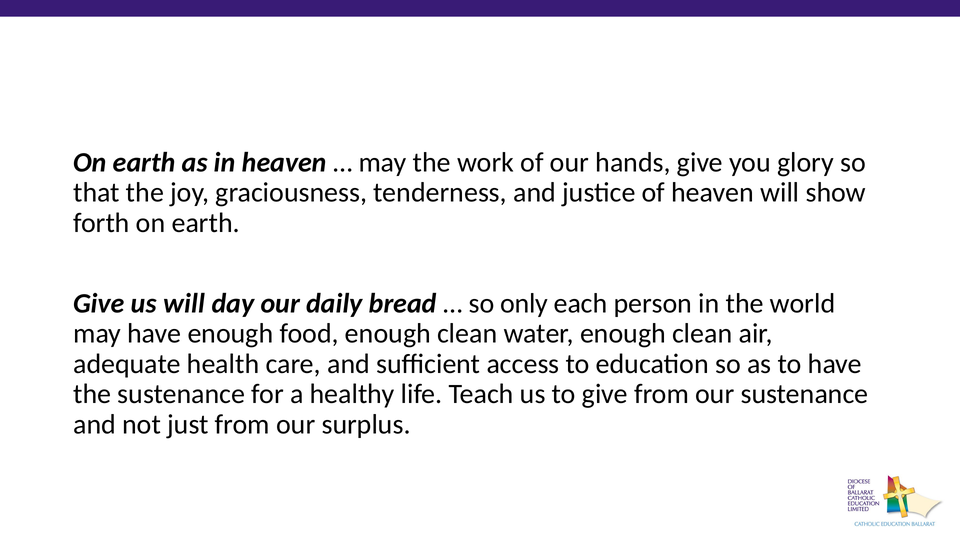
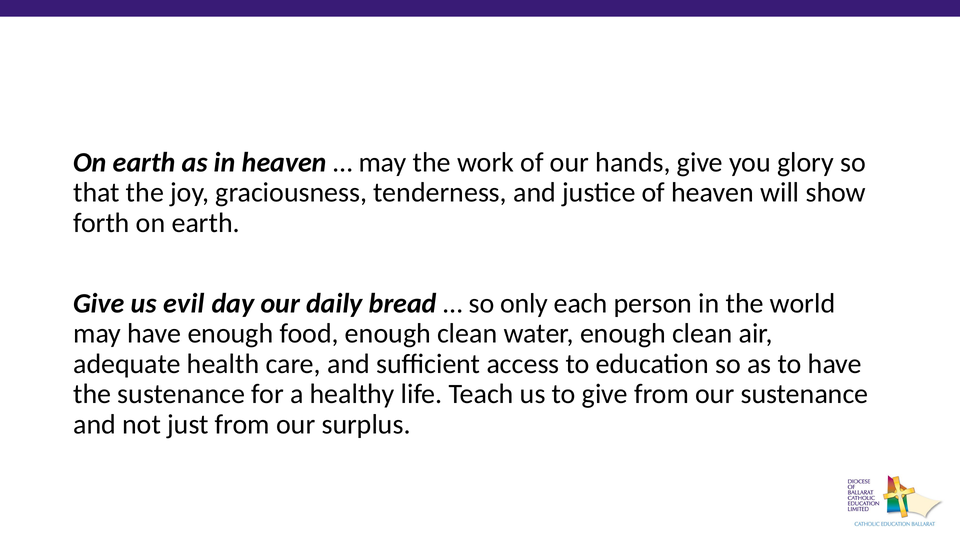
us will: will -> evil
